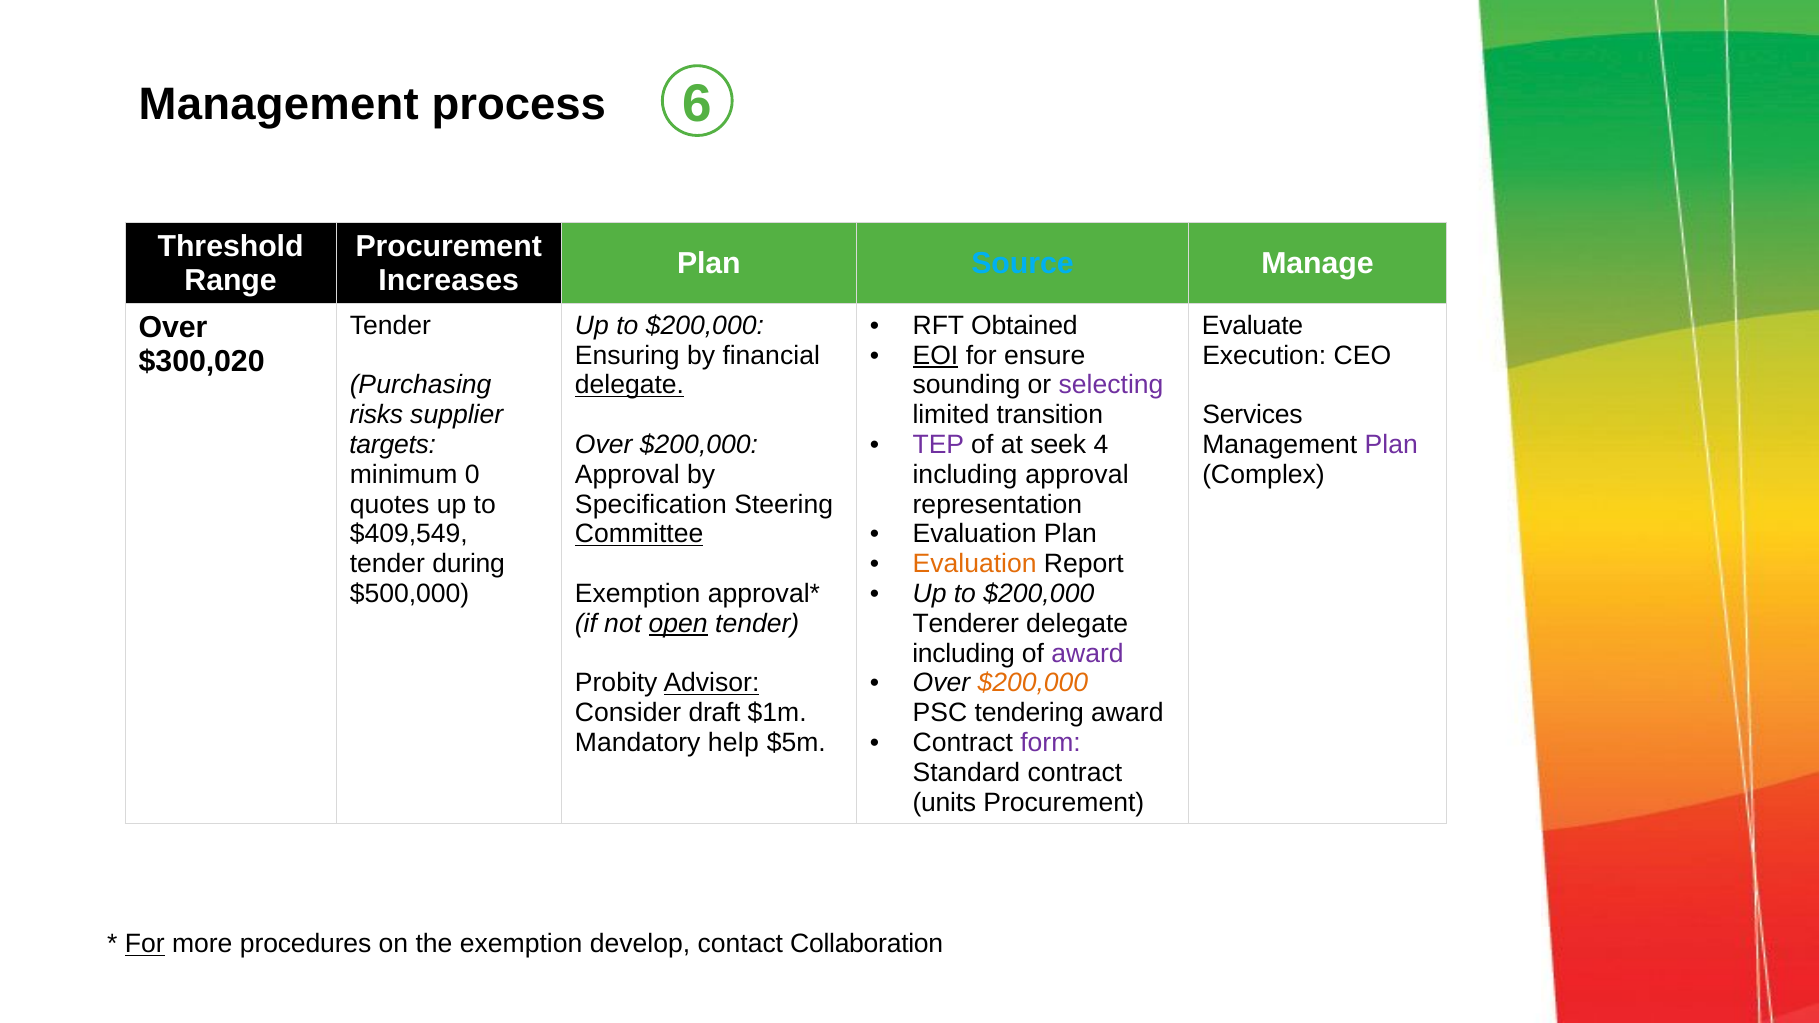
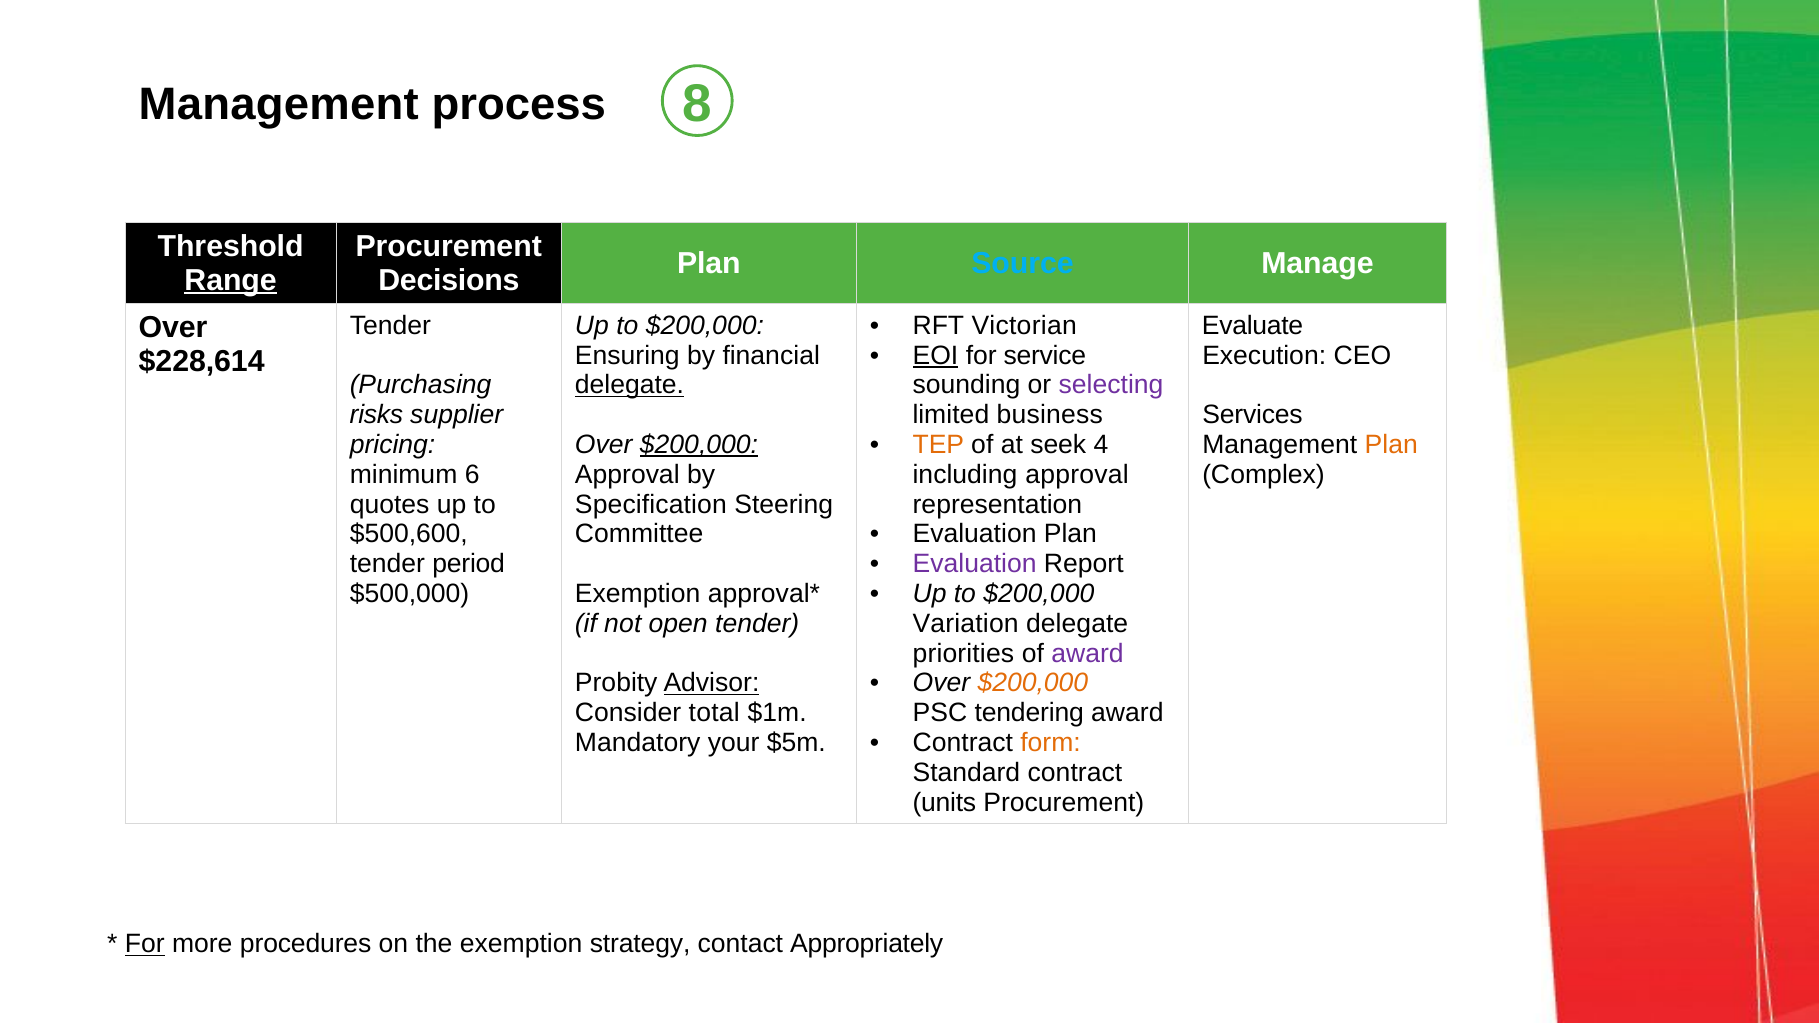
6: 6 -> 8
Range underline: none -> present
Increases: Increases -> Decisions
Obtained: Obtained -> Victorian
ensure: ensure -> service
$300,020: $300,020 -> $228,614
transition: transition -> business
targets: targets -> pricing
$200,000 at (699, 445) underline: none -> present
TEP colour: purple -> orange
Plan at (1391, 445) colour: purple -> orange
0: 0 -> 6
$409,549: $409,549 -> $500,600
Committee underline: present -> none
during: during -> period
Evaluation at (975, 564) colour: orange -> purple
open underline: present -> none
Tenderer: Tenderer -> Variation
including at (964, 653): including -> priorities
draft: draft -> total
help: help -> your
form colour: purple -> orange
develop: develop -> strategy
Collaboration: Collaboration -> Appropriately
